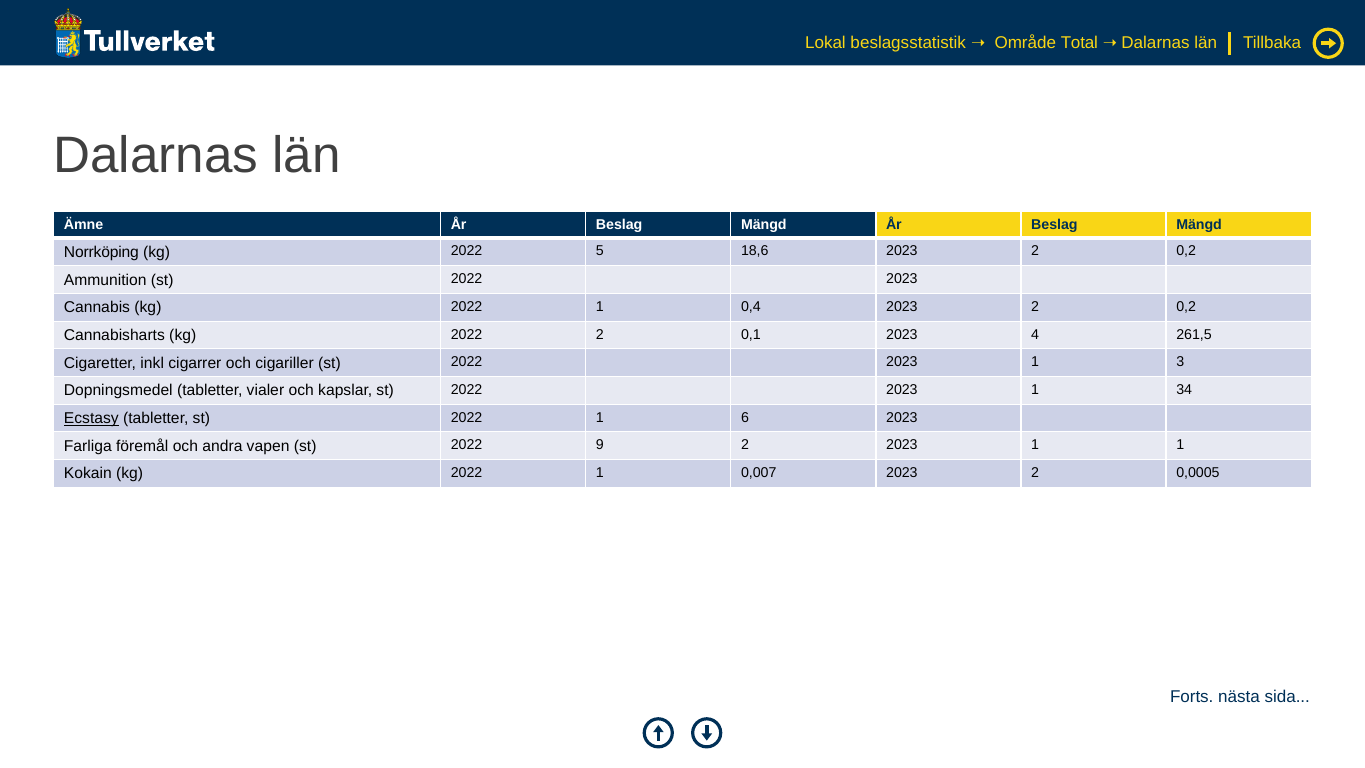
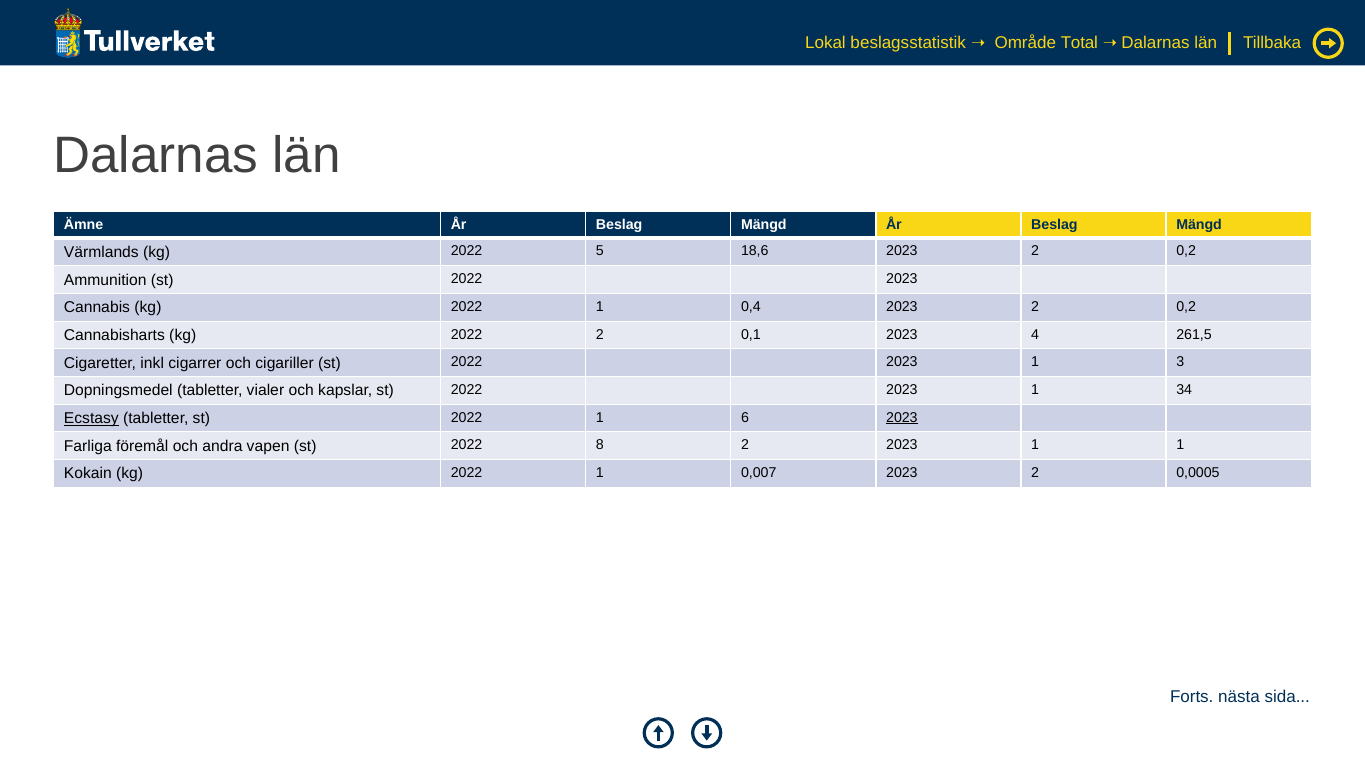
Norrköping: Norrköping -> Värmlands
2023 at (902, 417) underline: none -> present
9: 9 -> 8
